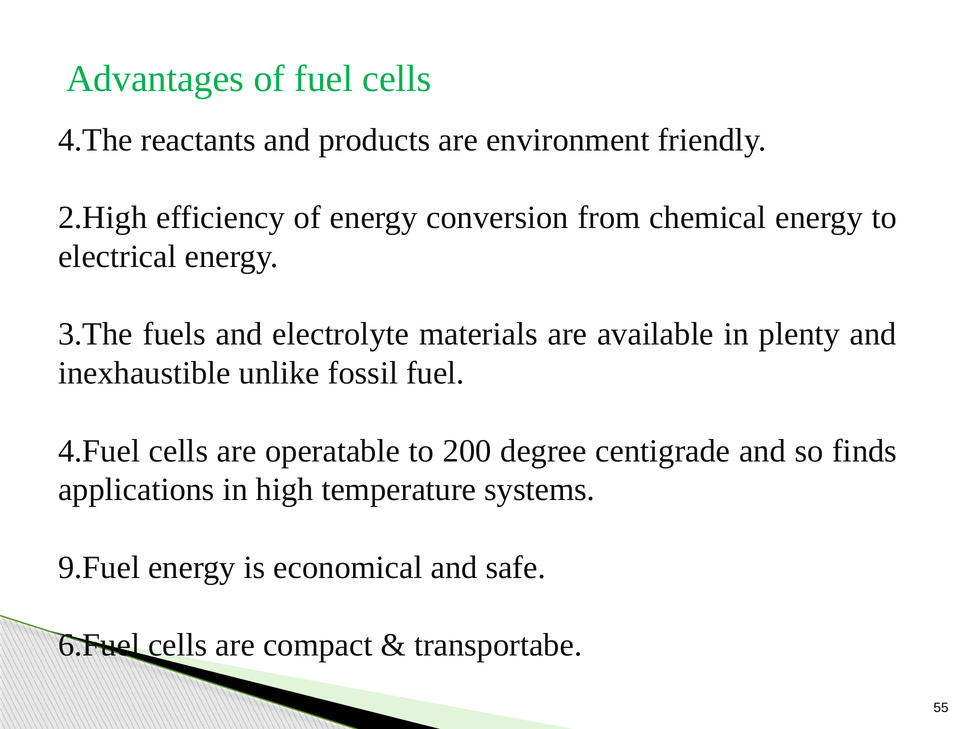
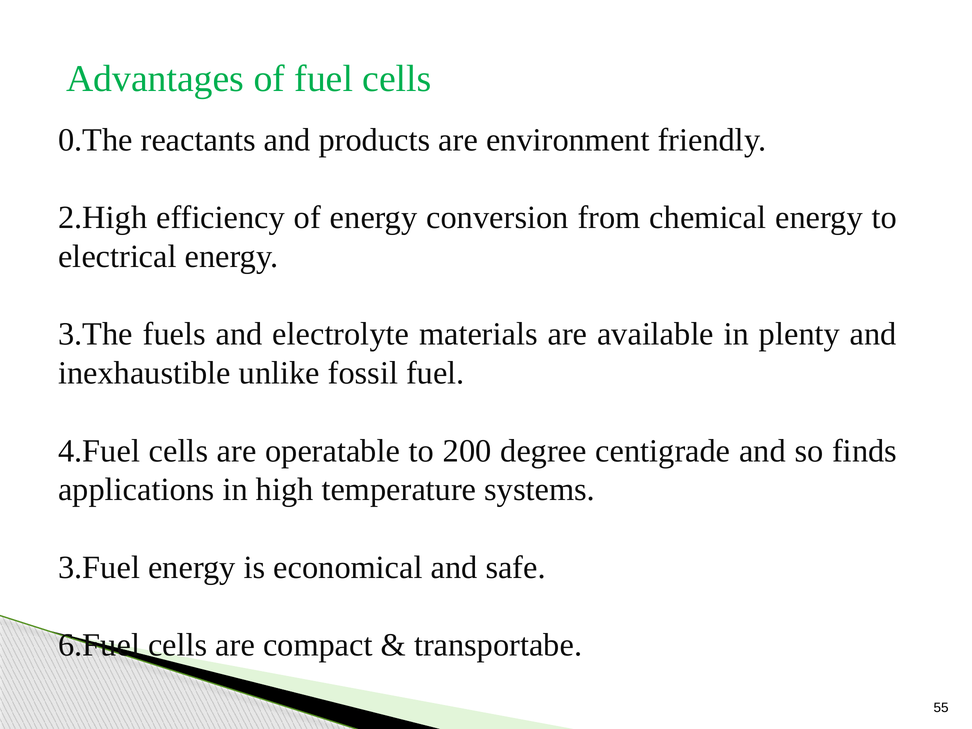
4.The: 4.The -> 0.The
9.Fuel: 9.Fuel -> 3.Fuel
